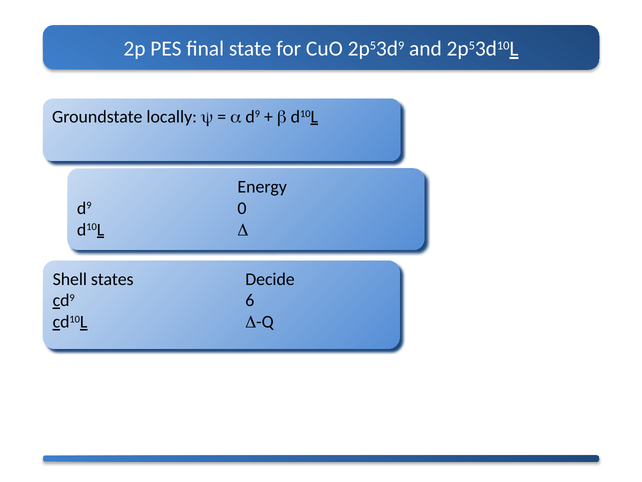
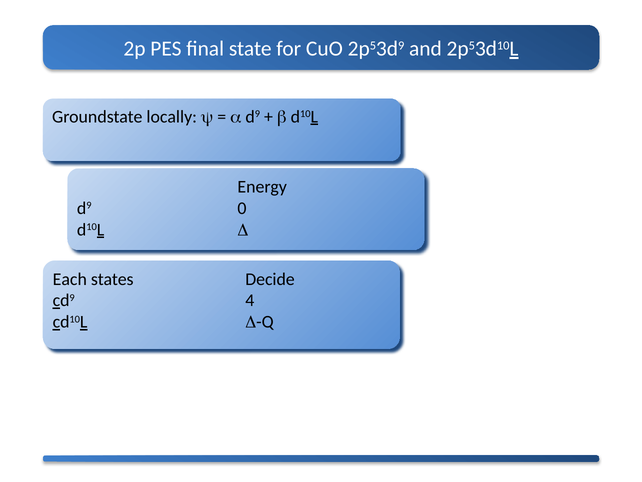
Shell: Shell -> Each
6: 6 -> 4
